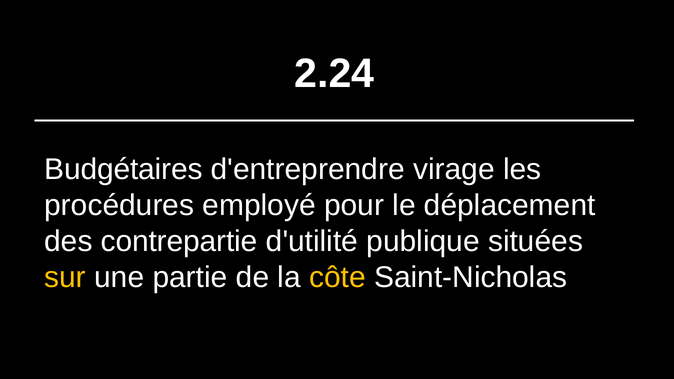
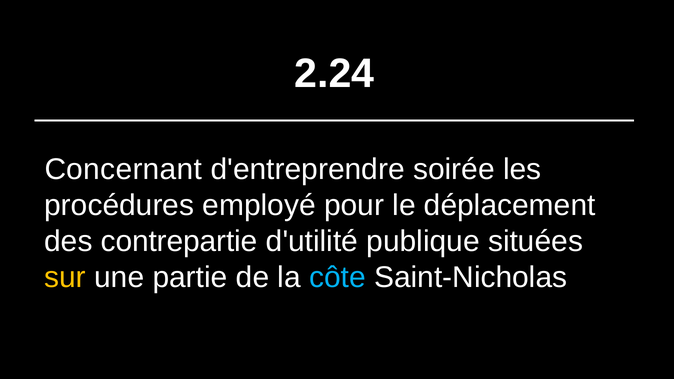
Budgétaires: Budgétaires -> Concernant
virage: virage -> soirée
côte colour: yellow -> light blue
